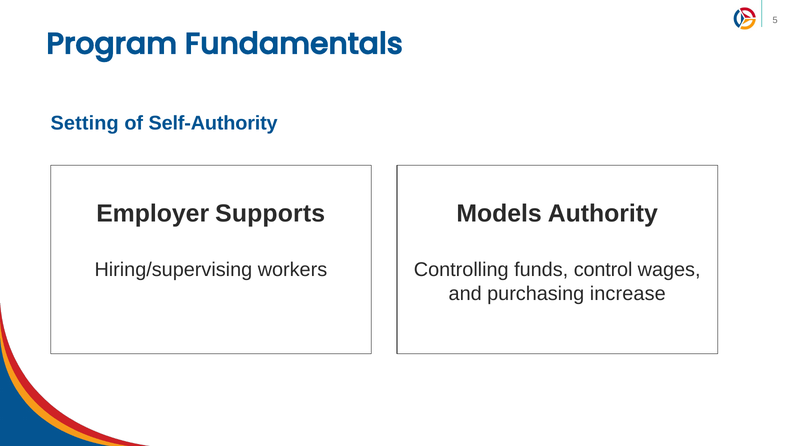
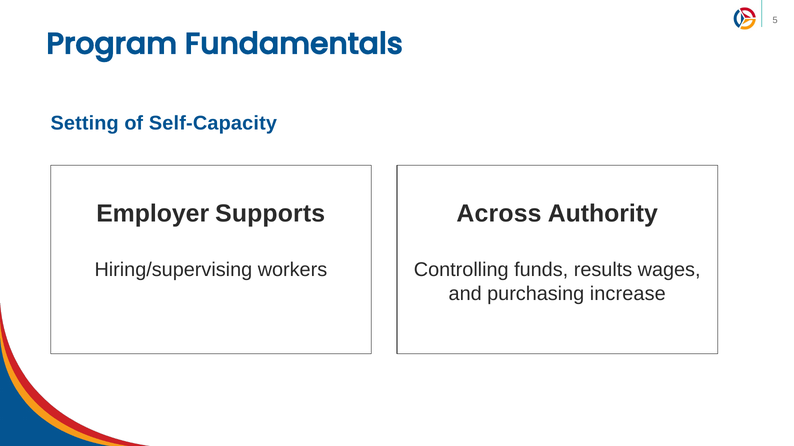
Self-Authority: Self-Authority -> Self-Capacity
Models: Models -> Across
control: control -> results
